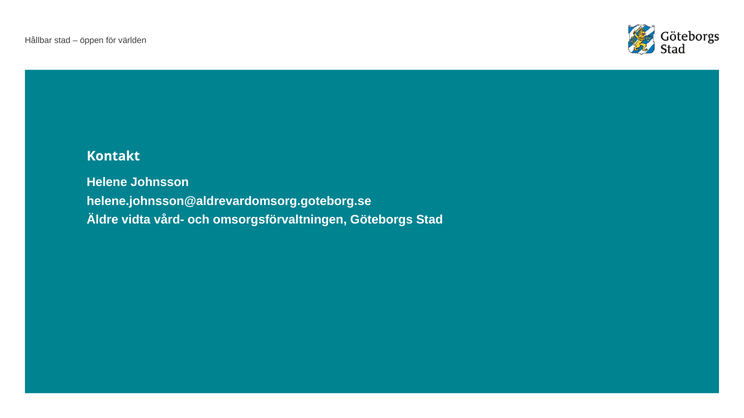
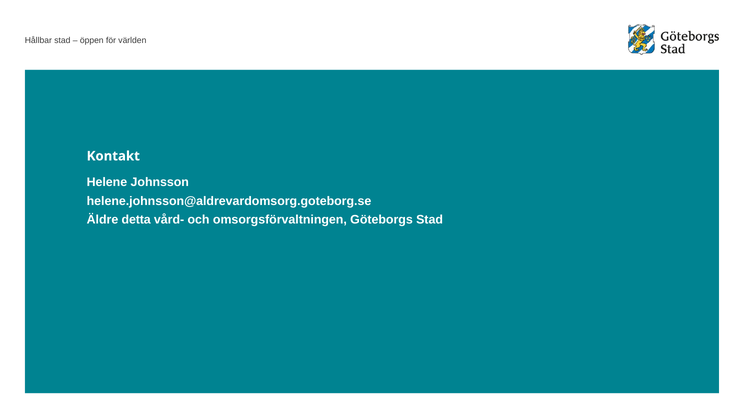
vidta: vidta -> detta
